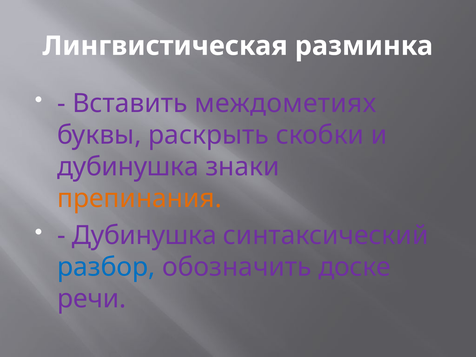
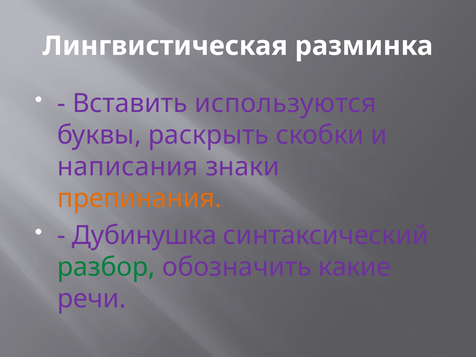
междометиях: междометиях -> используются
дубинушка at (128, 167): дубинушка -> написания
разбор colour: blue -> green
доске: доске -> какие
